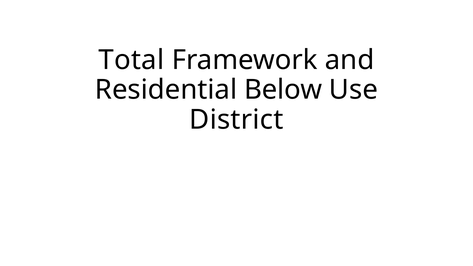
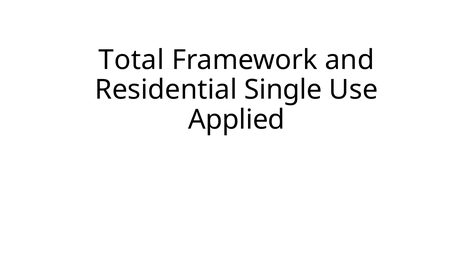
Below: Below -> Single
District: District -> Applied
